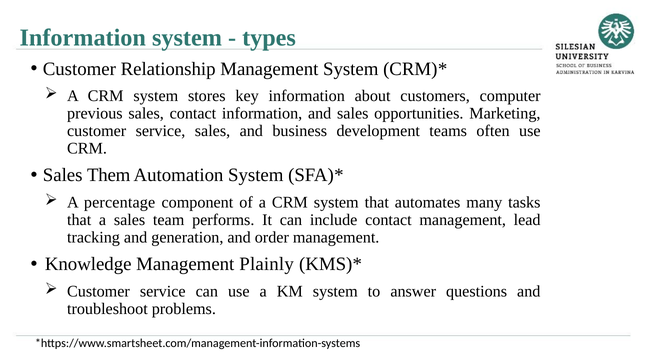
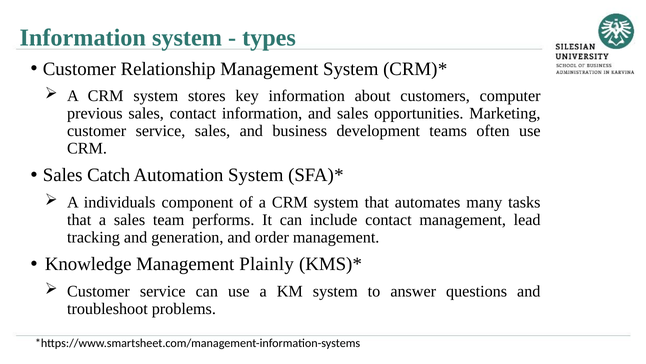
Them: Them -> Catch
percentage: percentage -> individuals
